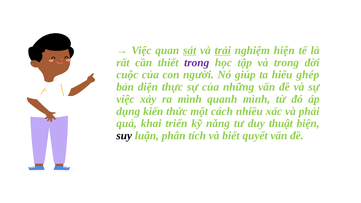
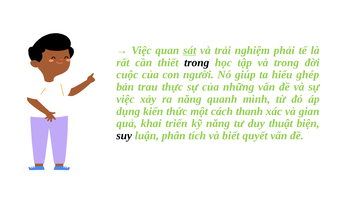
trải underline: present -> none
hiện: hiện -> phải
trong at (197, 63) colour: purple -> black
diện: diện -> trau
ra mình: mình -> năng
nhiều: nhiều -> thanh
phải: phải -> gian
